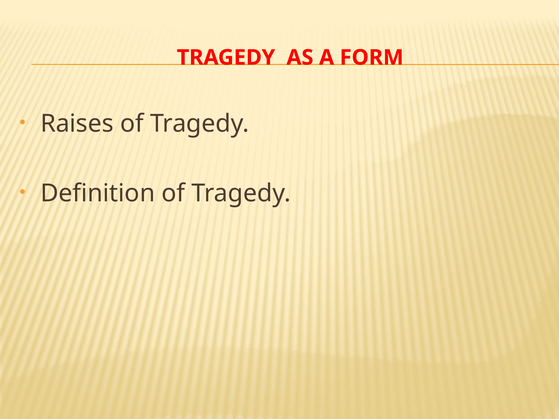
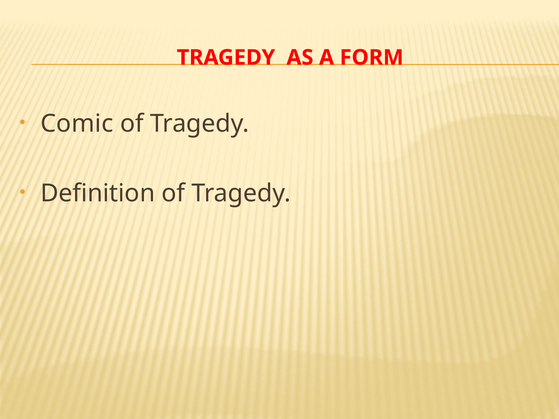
Raises: Raises -> Comic
